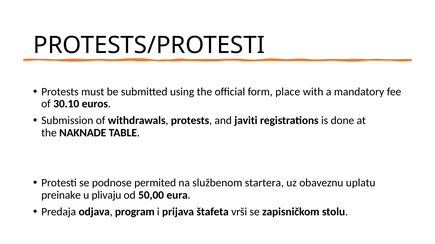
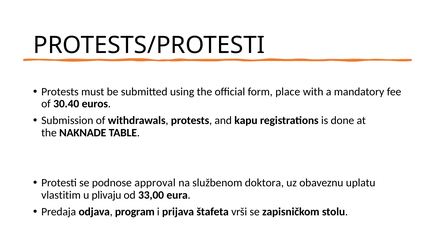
30.10: 30.10 -> 30.40
javiti: javiti -> kapu
permited: permited -> approval
startera: startera -> doktora
preinake: preinake -> vlastitim
50,00: 50,00 -> 33,00
